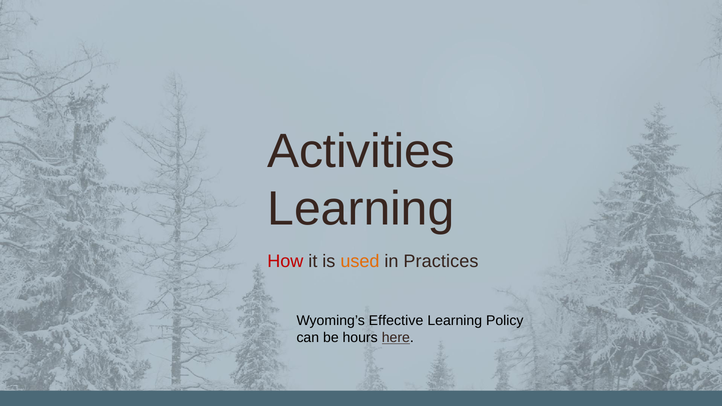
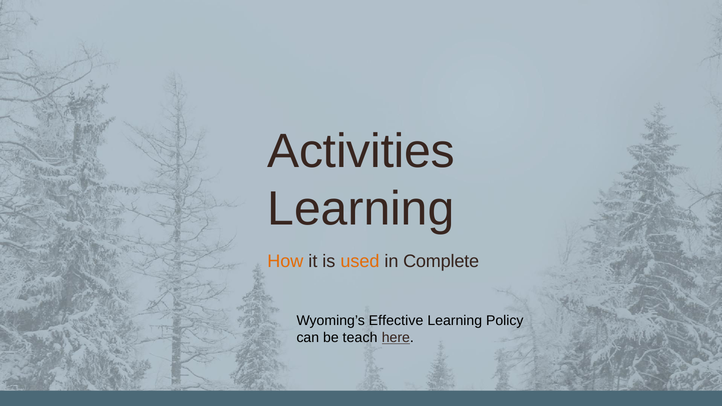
How colour: red -> orange
Practices: Practices -> Complete
hours: hours -> teach
